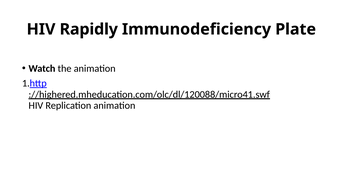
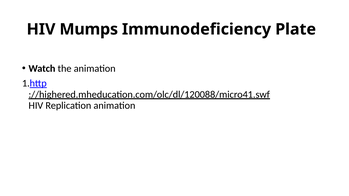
Rapidly: Rapidly -> Mumps
